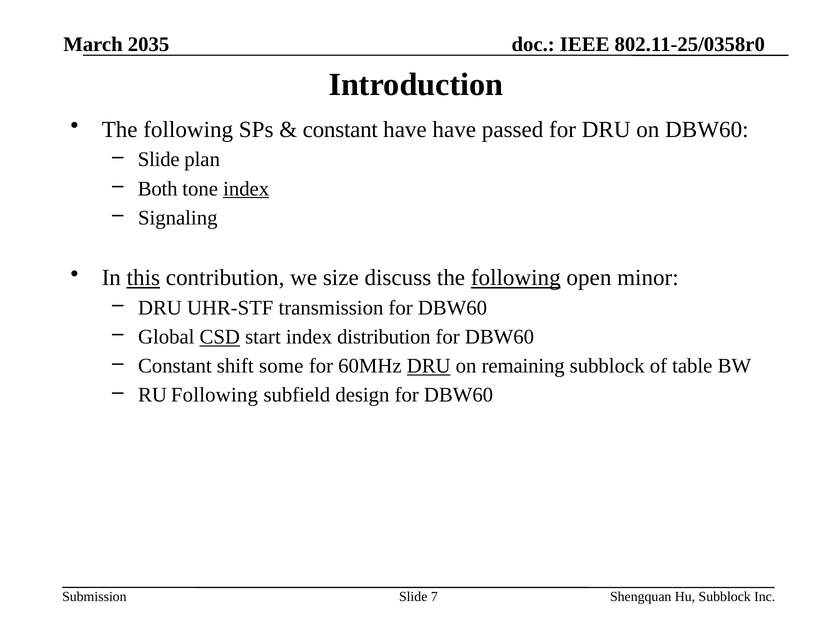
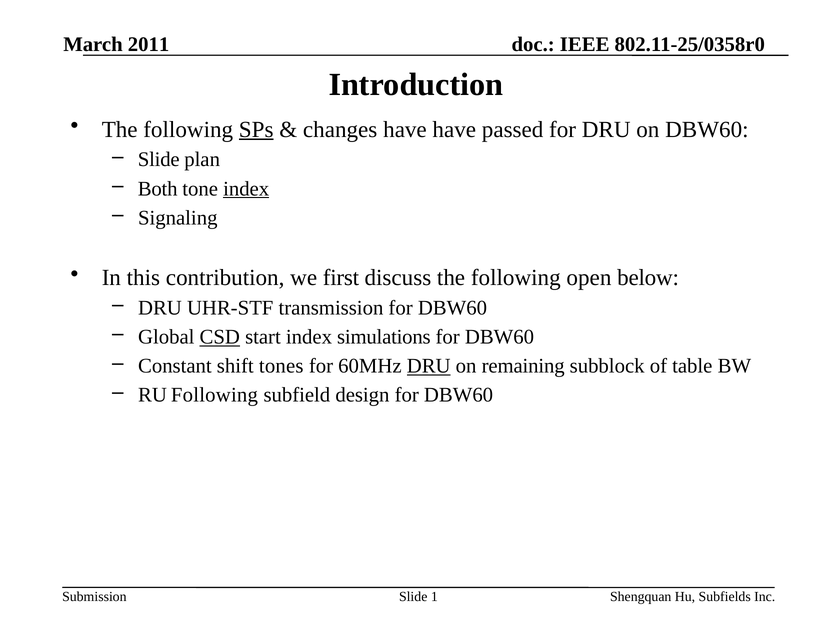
2035: 2035 -> 2011
SPs underline: none -> present
constant at (340, 130): constant -> changes
this underline: present -> none
size: size -> first
following at (516, 278) underline: present -> none
minor: minor -> below
distribution: distribution -> simulations
some: some -> tones
7: 7 -> 1
Hu Subblock: Subblock -> Subfields
